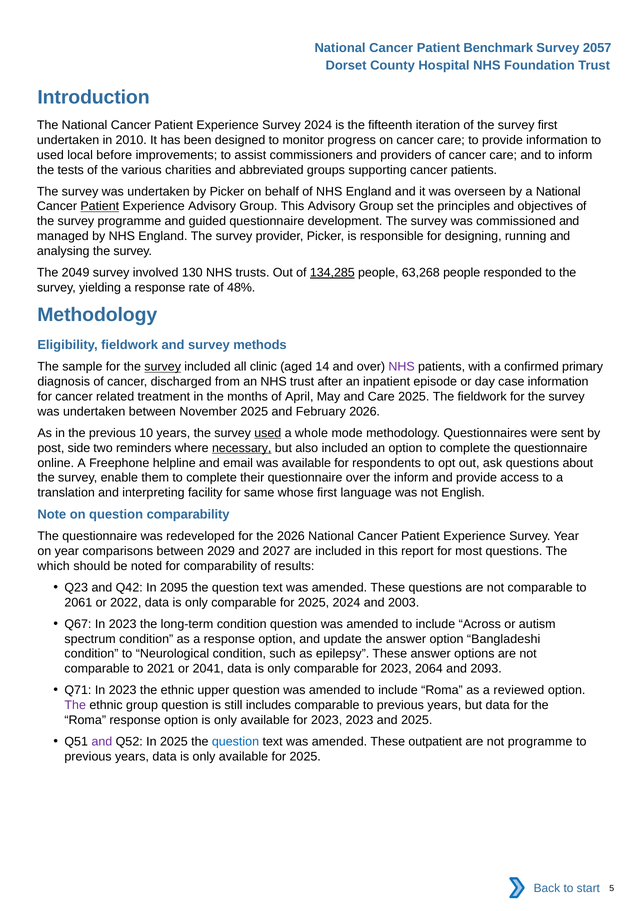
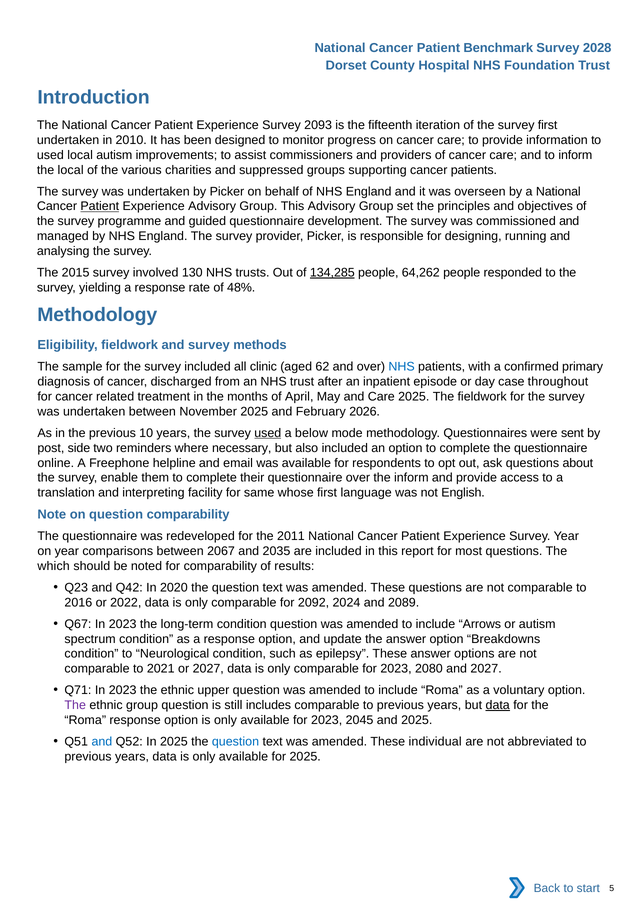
2057: 2057 -> 2028
Survey 2024: 2024 -> 2093
local before: before -> autism
the tests: tests -> local
abbreviated: abbreviated -> suppressed
2049: 2049 -> 2015
63,268: 63,268 -> 64,262
survey at (163, 367) underline: present -> none
14: 14 -> 62
NHS at (402, 367) colour: purple -> blue
case information: information -> throughout
whole: whole -> below
necessary underline: present -> none
the 2026: 2026 -> 2011
2029: 2029 -> 2067
2027: 2027 -> 2035
2095: 2095 -> 2020
2061: 2061 -> 2016
comparable for 2025: 2025 -> 2092
2003: 2003 -> 2089
Across: Across -> Arrows
Bangladeshi: Bangladeshi -> Breakdowns
or 2041: 2041 -> 2027
2064: 2064 -> 2080
and 2093: 2093 -> 2027
reviewed: reviewed -> voluntary
data at (498, 705) underline: none -> present
2023 2023: 2023 -> 2045
and at (102, 742) colour: purple -> blue
outpatient: outpatient -> individual
not programme: programme -> abbreviated
